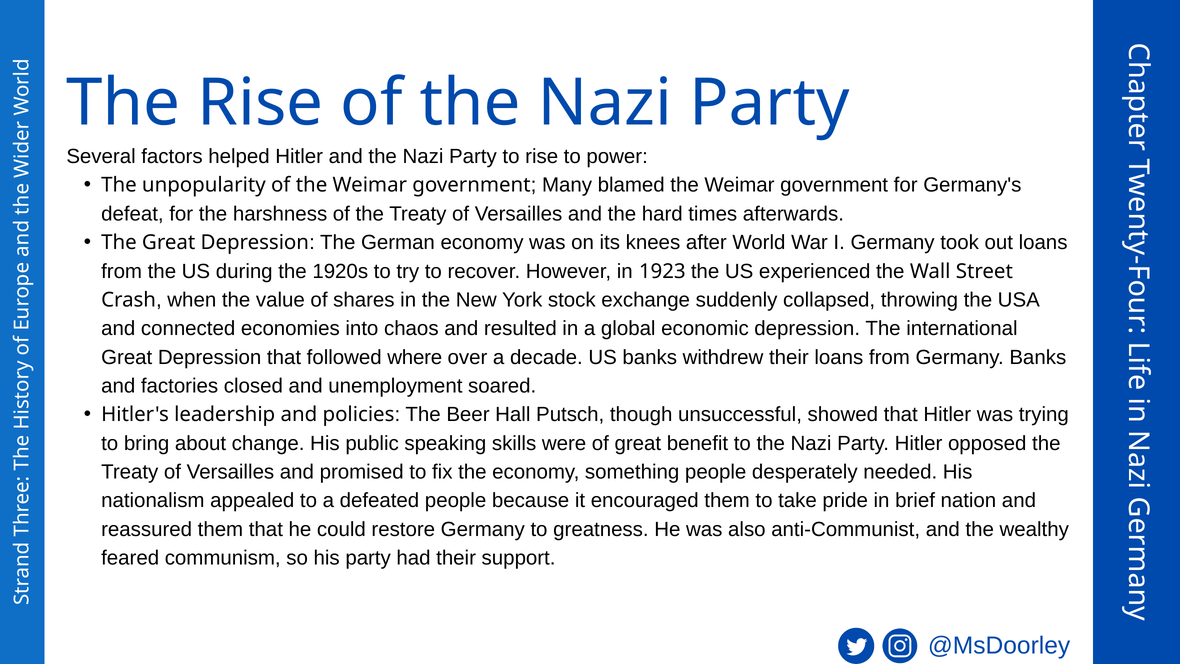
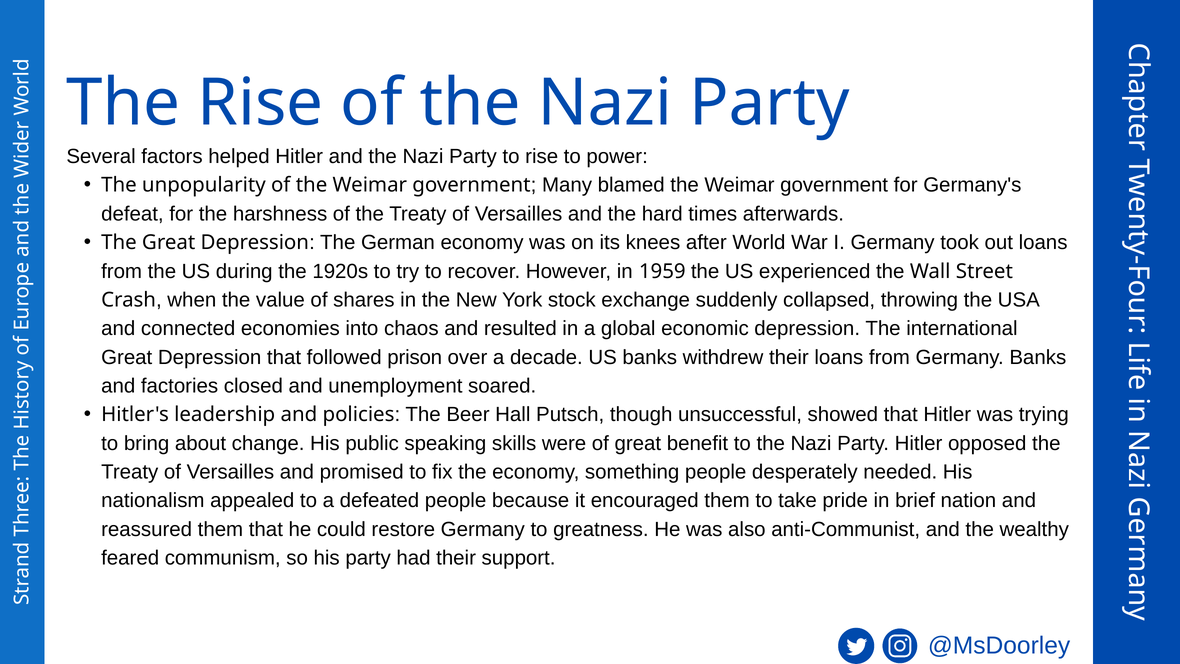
1923: 1923 -> 1959
where: where -> prison
